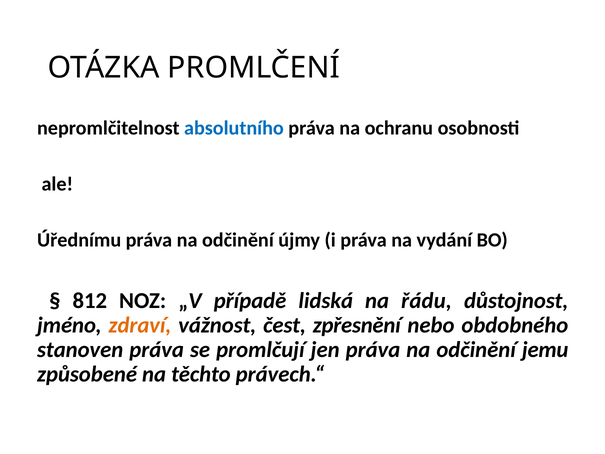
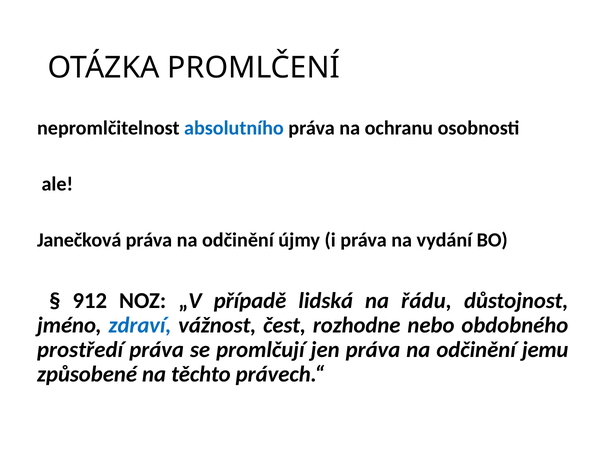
Úřednímu: Úřednímu -> Janečková
812: 812 -> 912
zdraví colour: orange -> blue
zpřesnění: zpřesnění -> rozhodne
stanoven: stanoven -> prostředí
